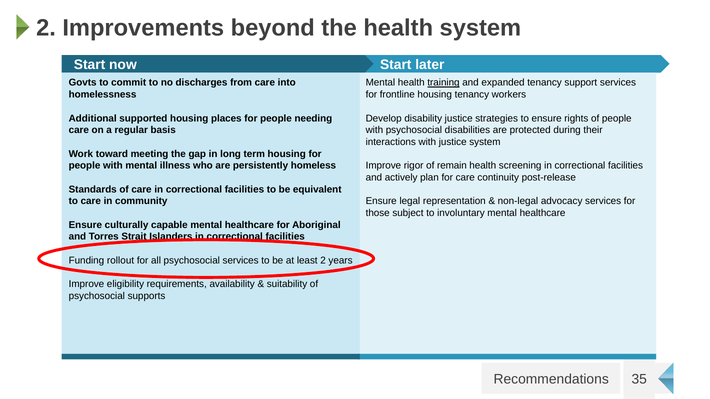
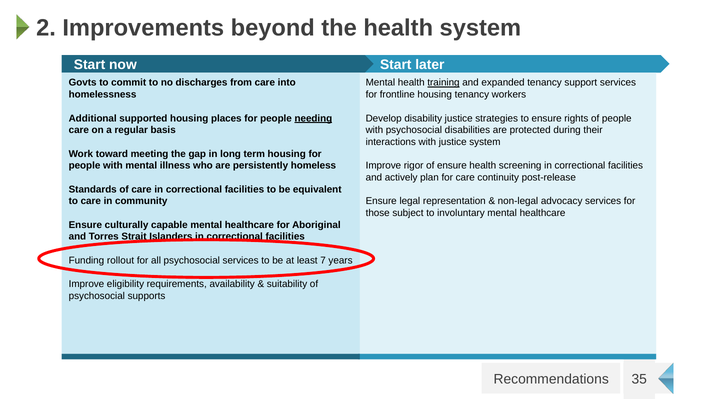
needing underline: none -> present
of remain: remain -> ensure
least 2: 2 -> 7
